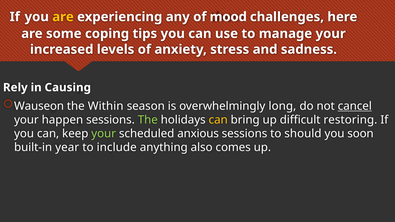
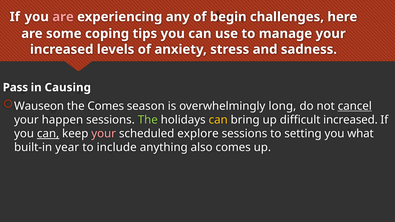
are at (63, 17) colour: yellow -> pink
mood: mood -> begin
Rely: Rely -> Pass
the Within: Within -> Comes
difficult restoring: restoring -> increased
can at (48, 134) underline: none -> present
your at (104, 134) colour: light green -> pink
anxious: anxious -> explore
should: should -> setting
soon: soon -> what
